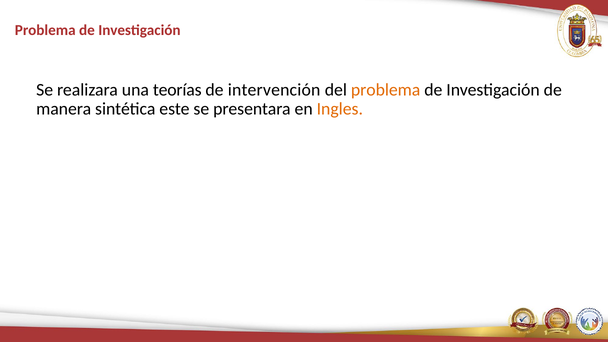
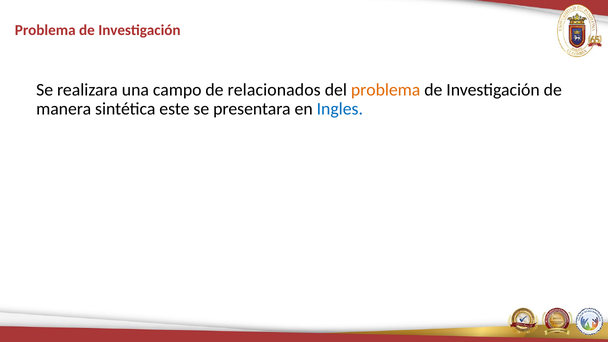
teorías: teorías -> campo
intervención: intervención -> relacionados
Ingles colour: orange -> blue
